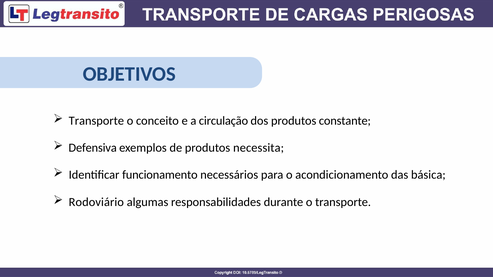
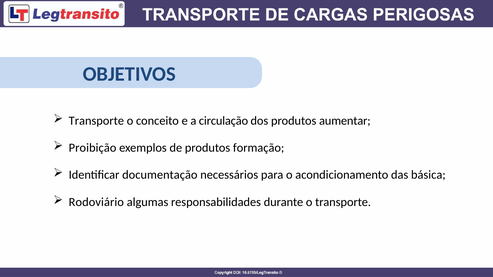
constante: constante -> aumentar
Defensiva: Defensiva -> Proibição
necessita: necessita -> formação
funcionamento: funcionamento -> documentação
